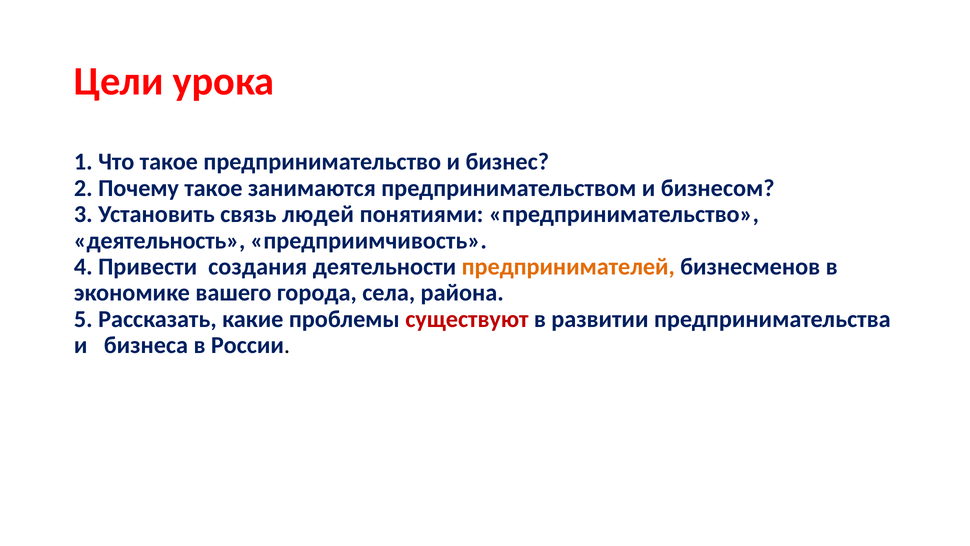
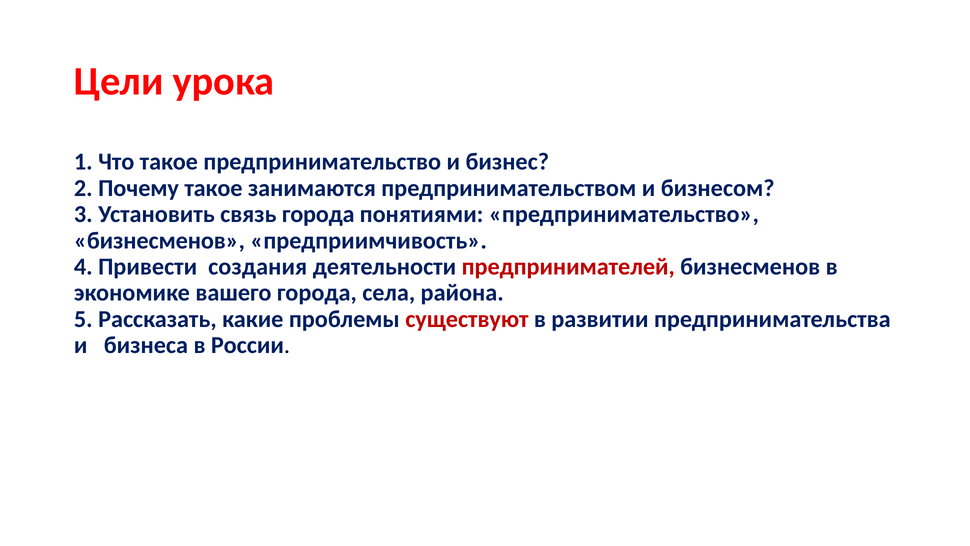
связь людей: людей -> города
деятельность at (159, 240): деятельность -> бизнесменов
предпринимателей colour: orange -> red
